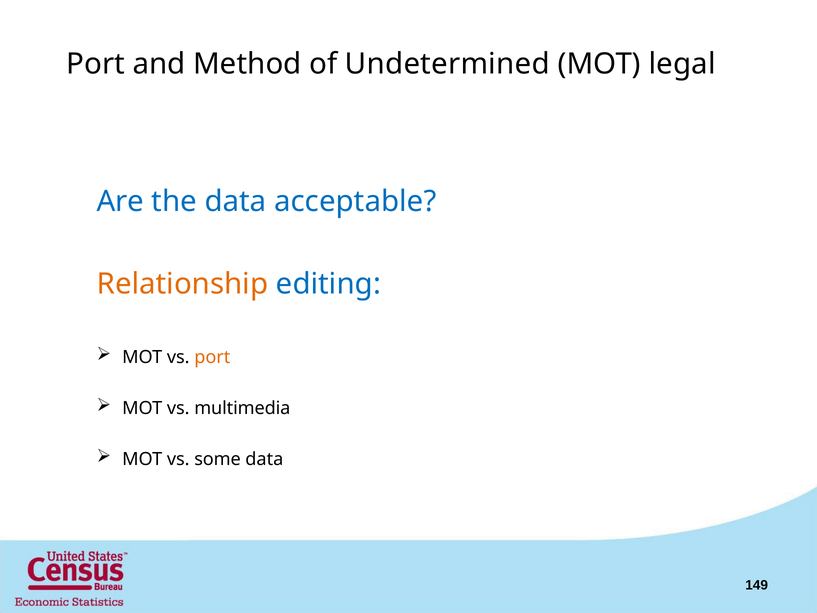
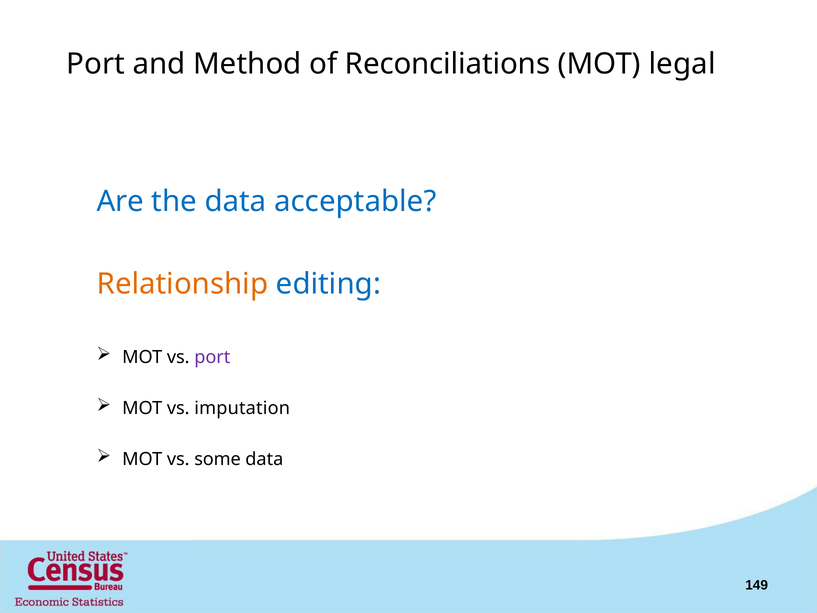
Undetermined: Undetermined -> Reconciliations
port at (212, 357) colour: orange -> purple
multimedia: multimedia -> imputation
